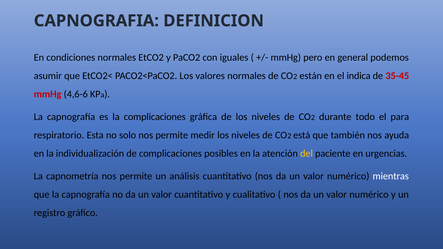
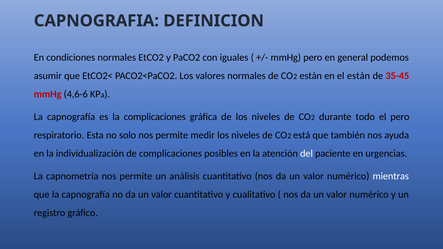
el indica: indica -> están
el para: para -> pero
del colour: yellow -> white
